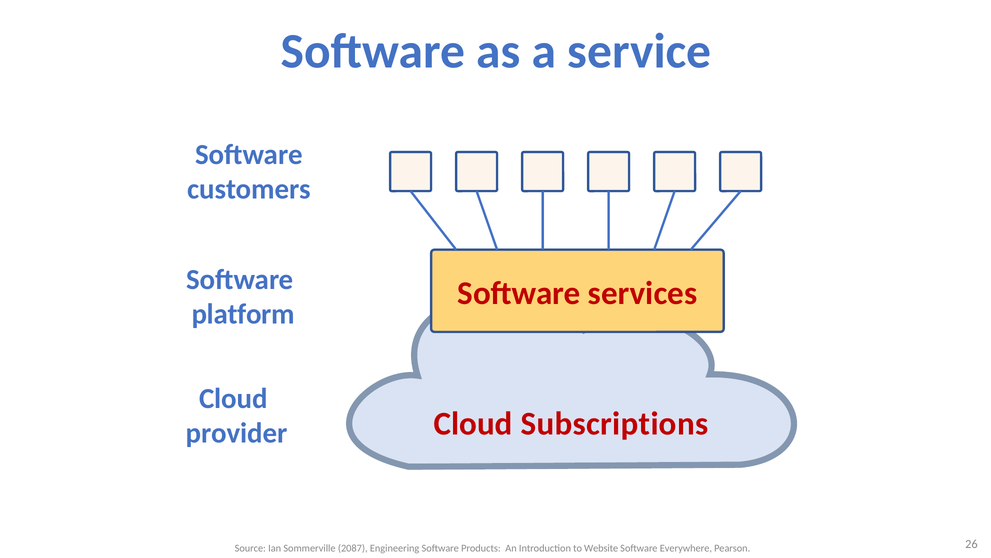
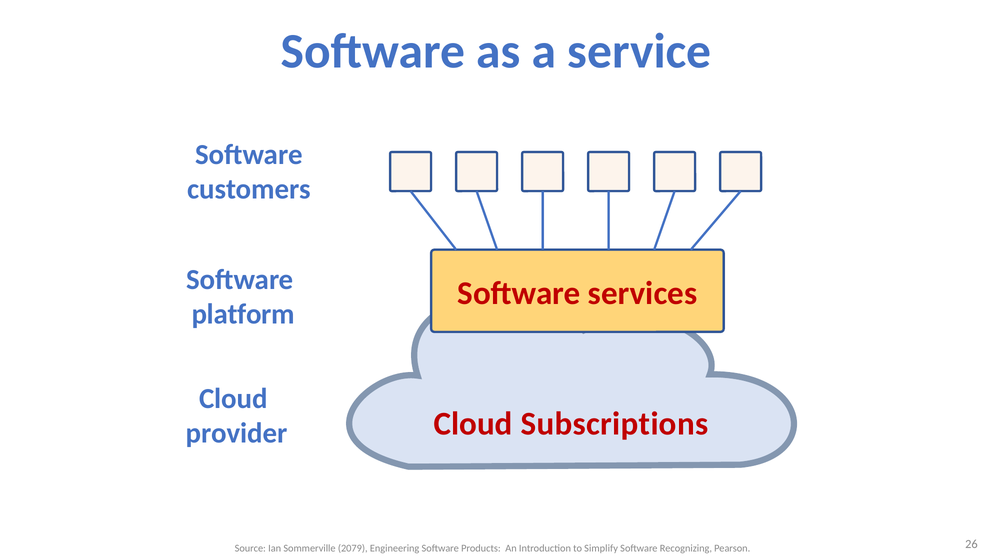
2087: 2087 -> 2079
Website: Website -> Simplify
Everywhere: Everywhere -> Recognizing
